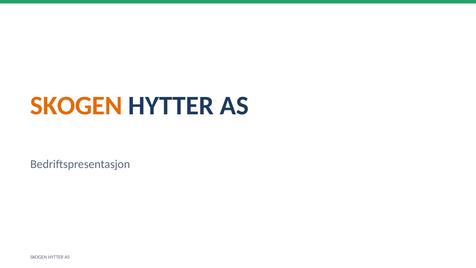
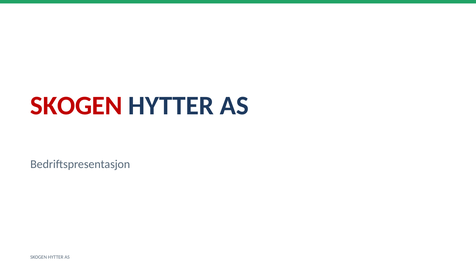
SKOGEN at (76, 106) colour: orange -> red
